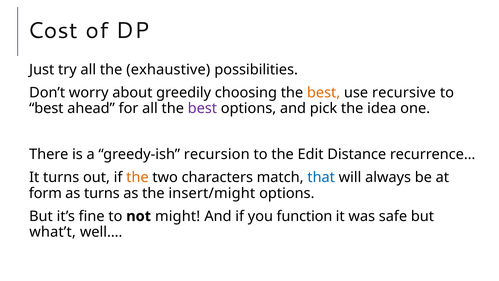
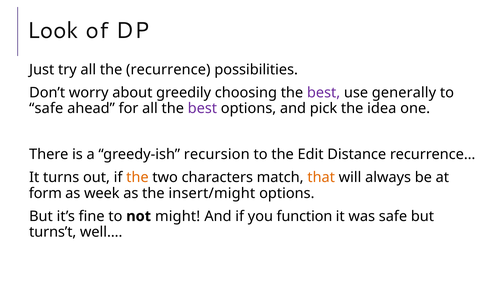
Cost: Cost -> Look
exhaustive: exhaustive -> recurrence
best at (324, 93) colour: orange -> purple
recursive: recursive -> generally
best at (46, 108): best -> safe
that colour: blue -> orange
as turns: turns -> week
what’t: what’t -> turns’t
